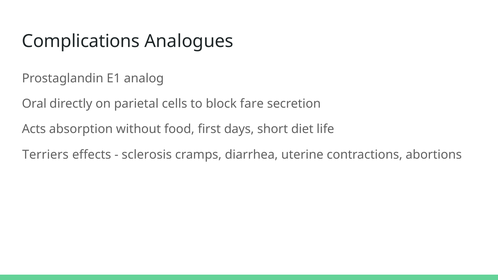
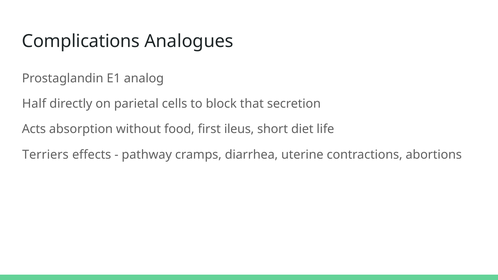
Oral: Oral -> Half
fare: fare -> that
days: days -> ileus
sclerosis: sclerosis -> pathway
